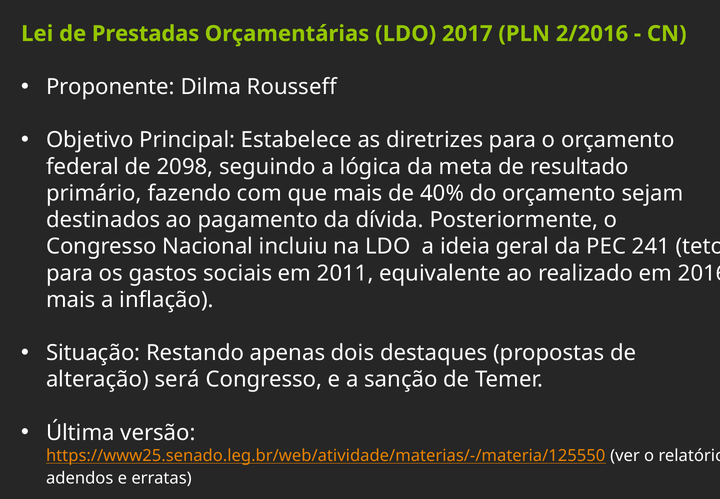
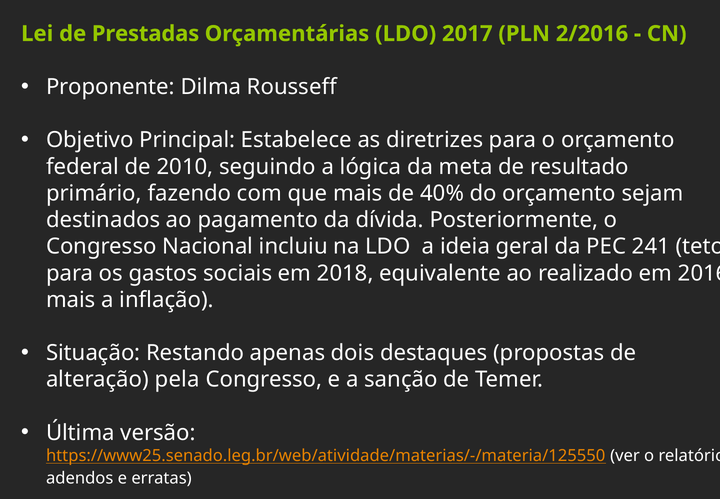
2098: 2098 -> 2010
2011: 2011 -> 2018
será: será -> pela
